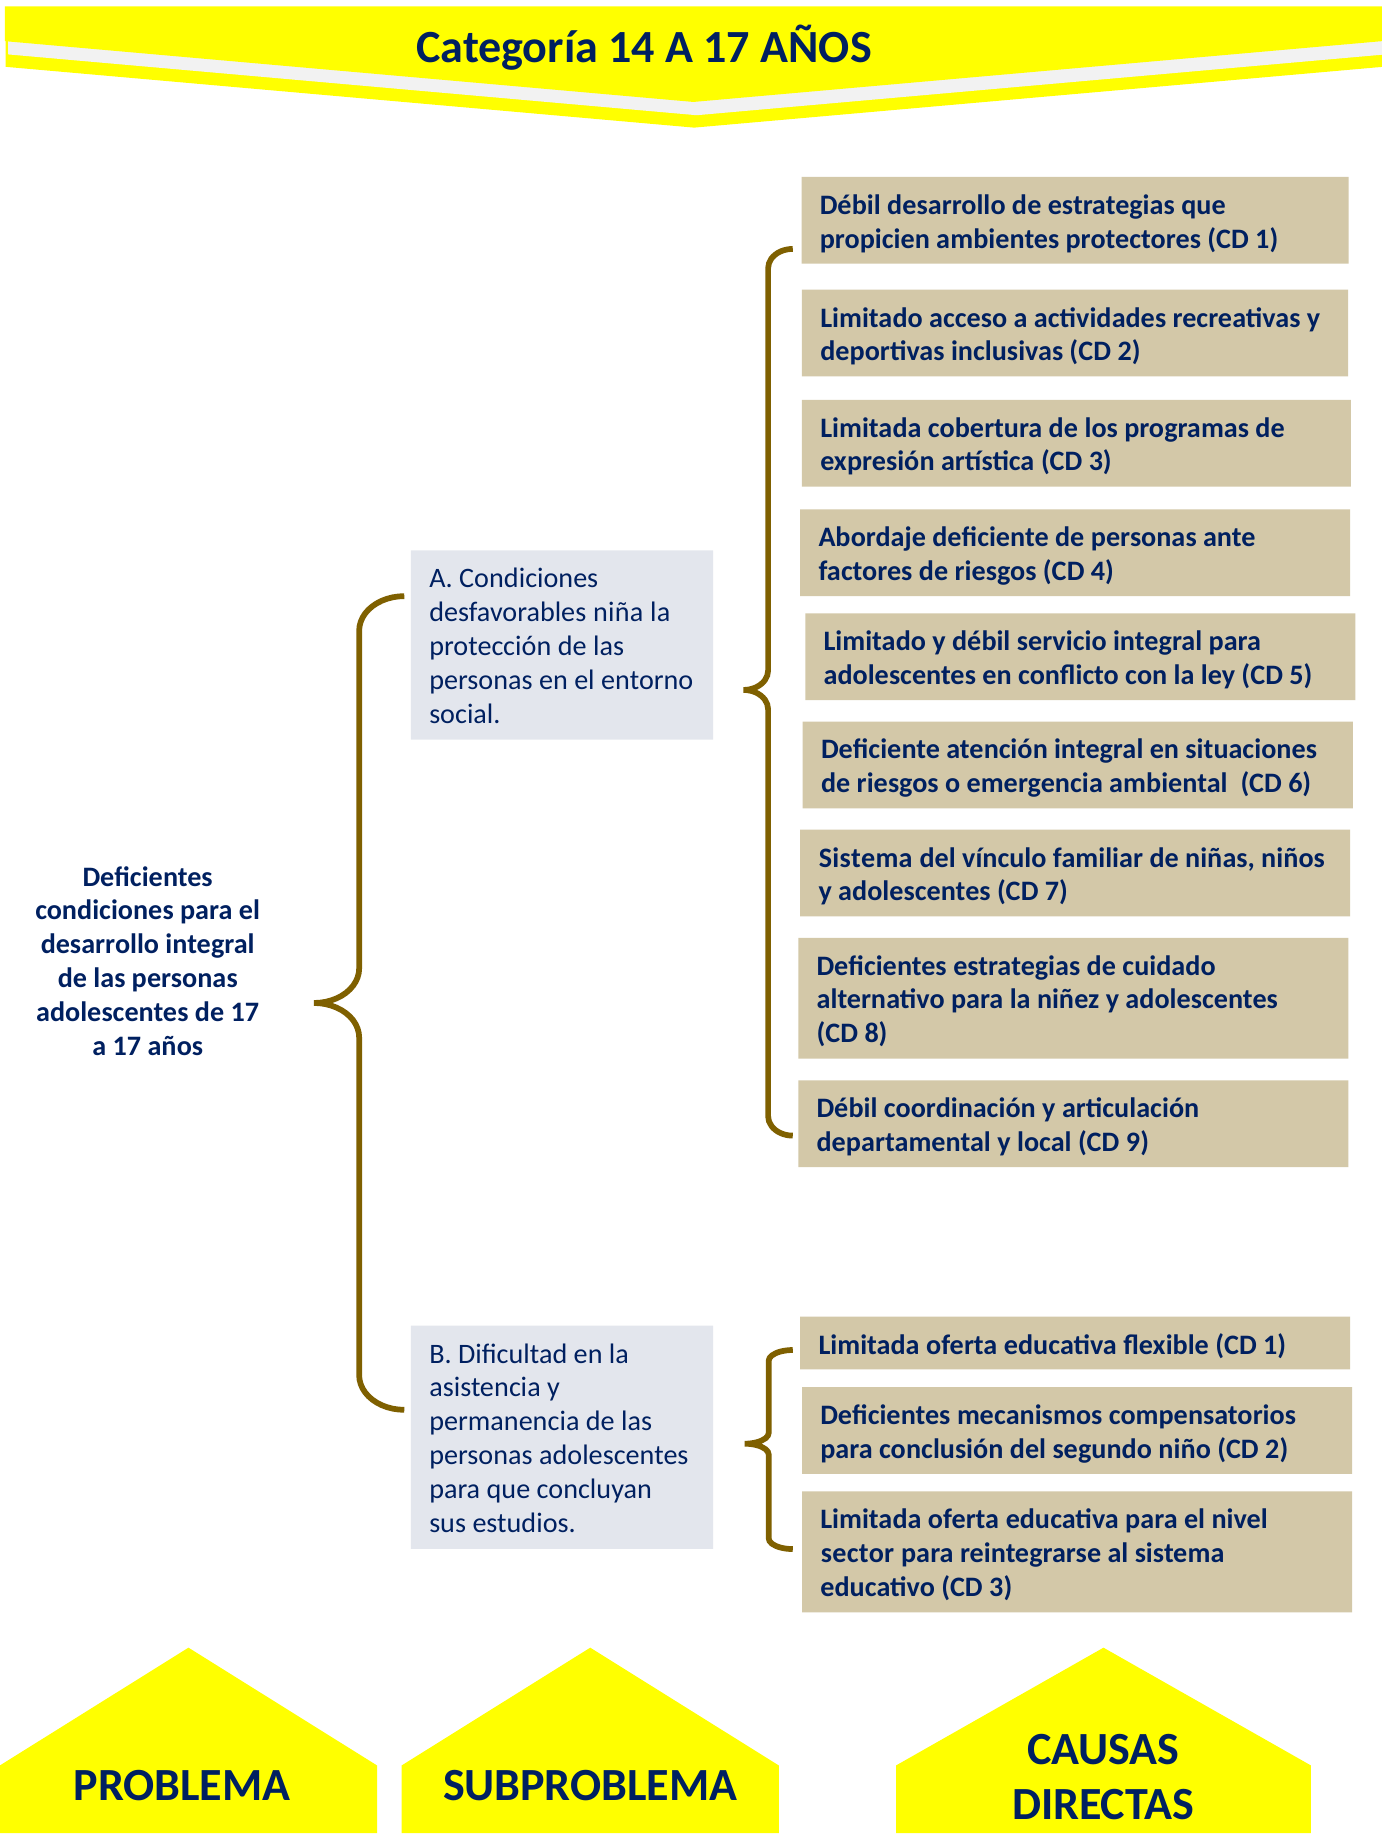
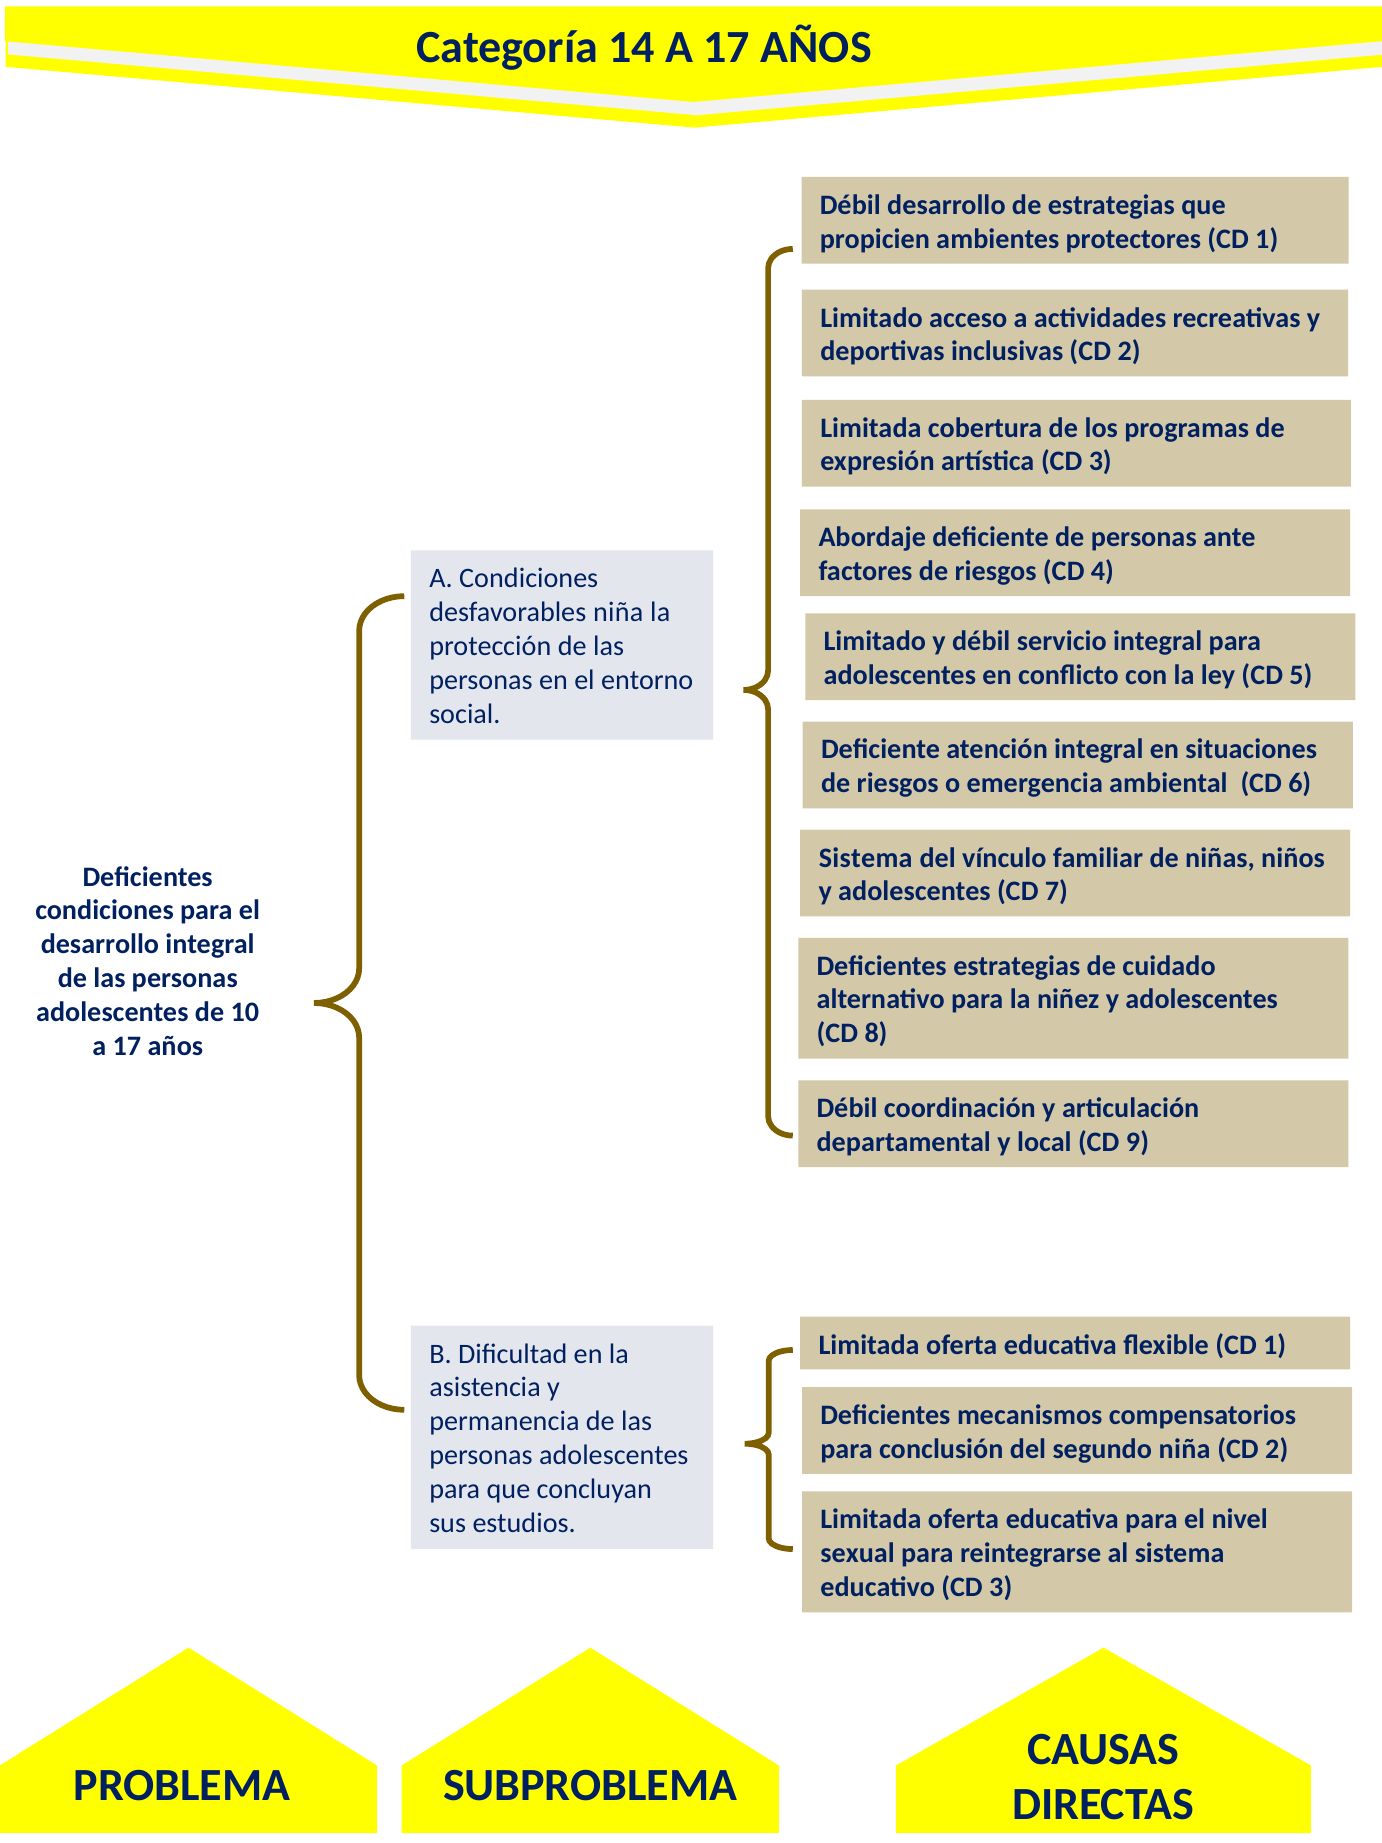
de 17: 17 -> 10
segundo niño: niño -> niña
sector: sector -> sexual
